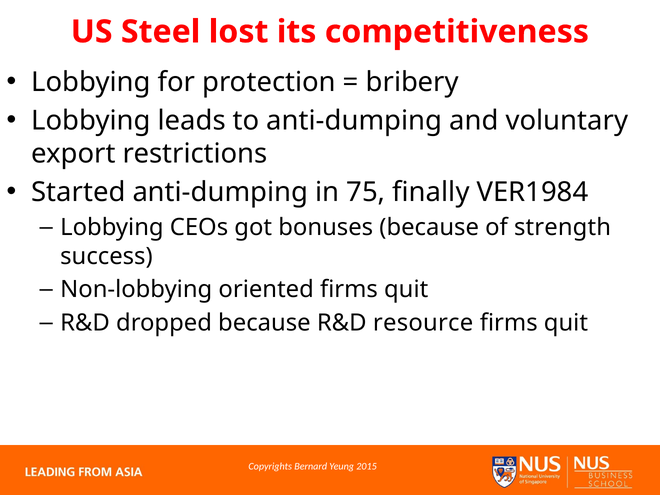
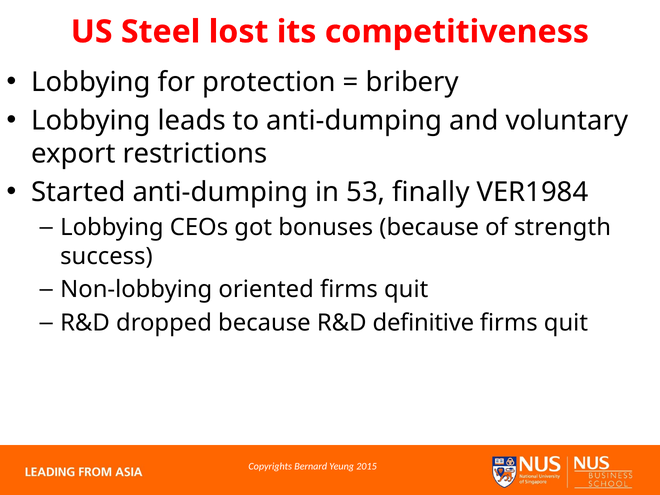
75: 75 -> 53
resource: resource -> definitive
